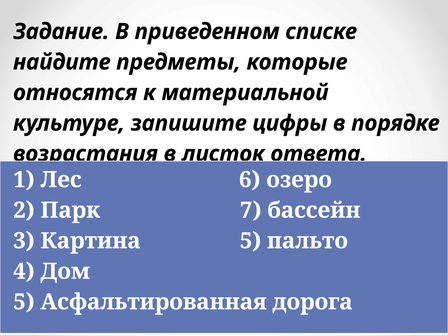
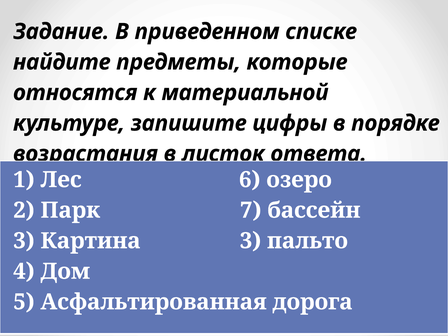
Картина 5: 5 -> 3
